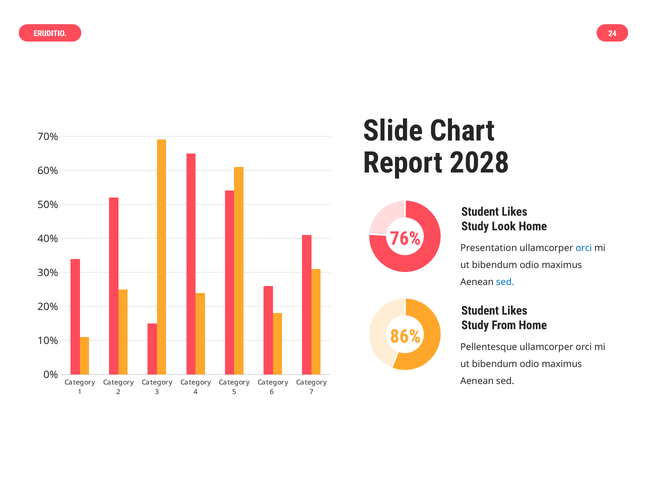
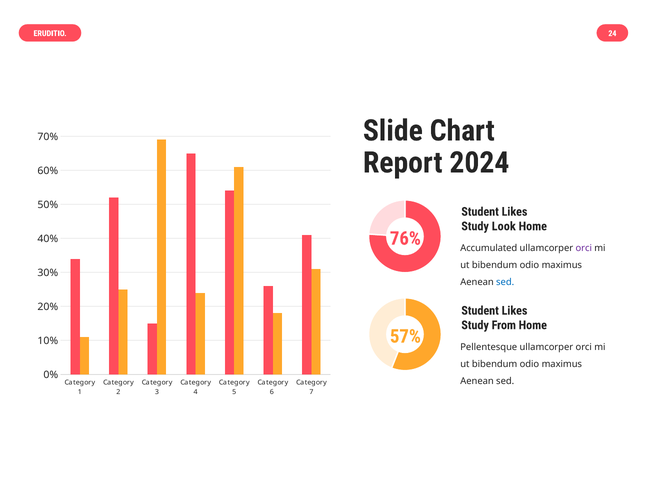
2028: 2028 -> 2024
Presentation: Presentation -> Accumulated
orci at (584, 248) colour: blue -> purple
86%: 86% -> 57%
